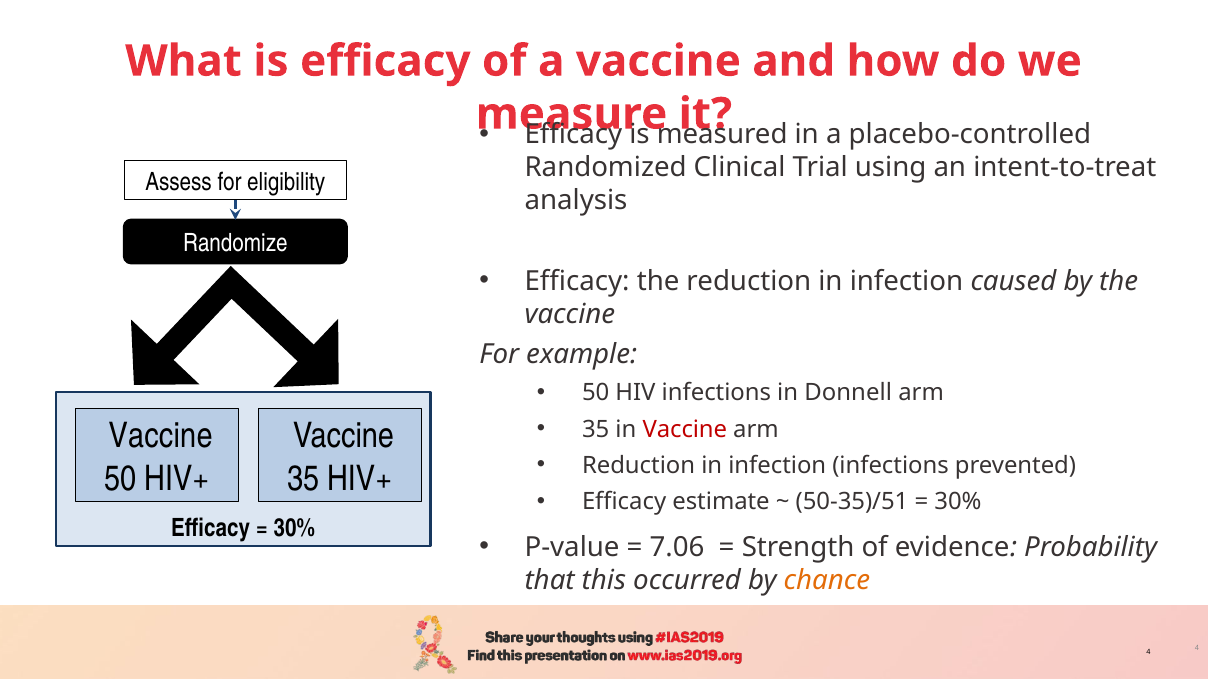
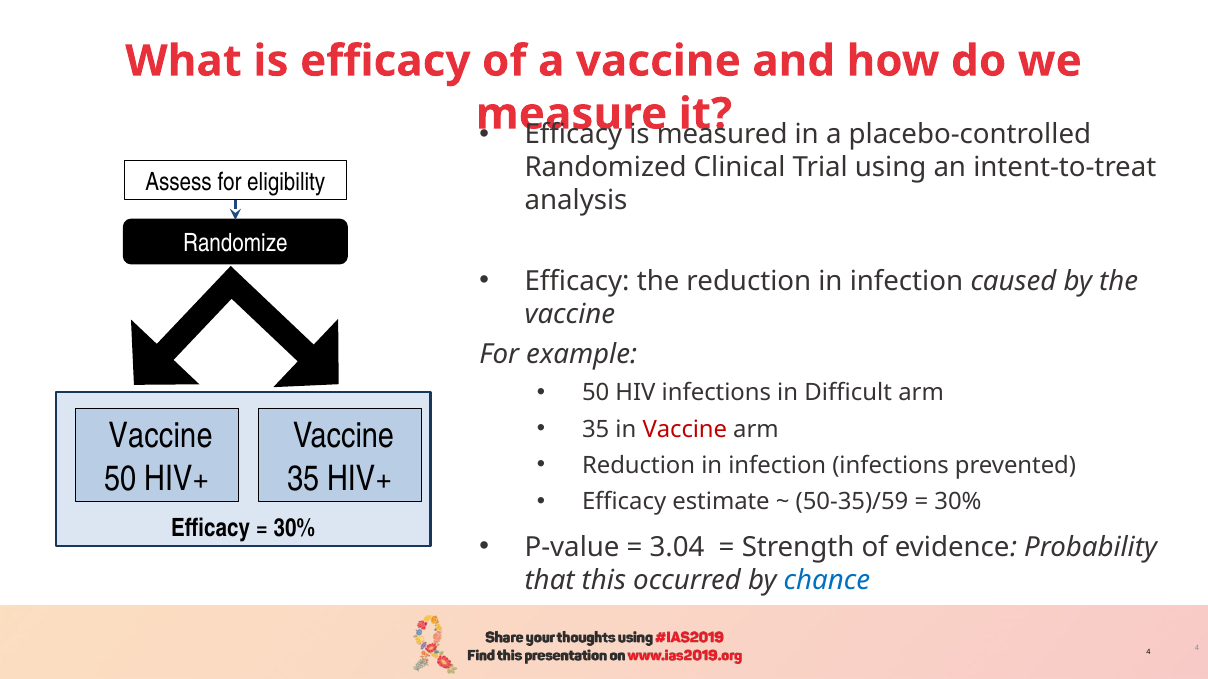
Donnell: Donnell -> Difficult
50-35)/51: 50-35)/51 -> 50-35)/59
7.06: 7.06 -> 3.04
chance colour: orange -> blue
